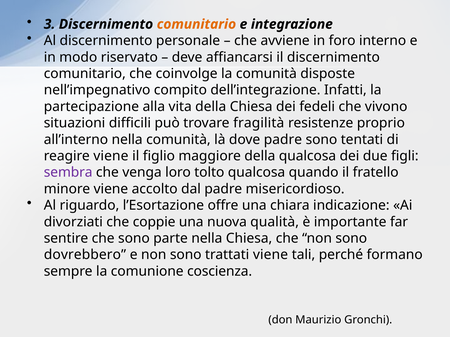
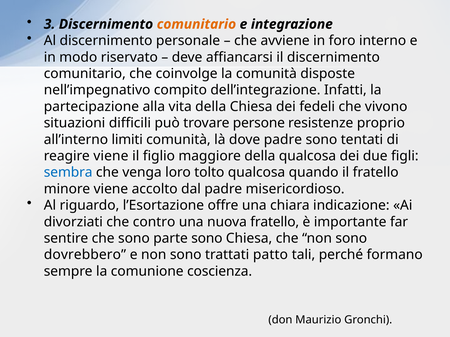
fragilità: fragilità -> persone
all’interno nella: nella -> limiti
sembra colour: purple -> blue
coppie: coppie -> contro
nuova qualità: qualità -> fratello
parte nella: nella -> sono
trattati viene: viene -> patto
